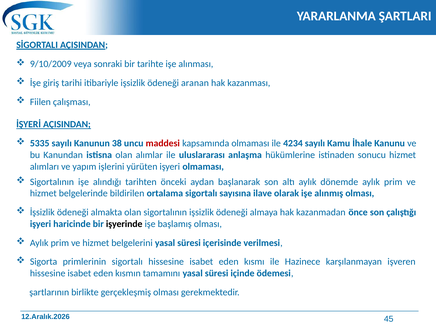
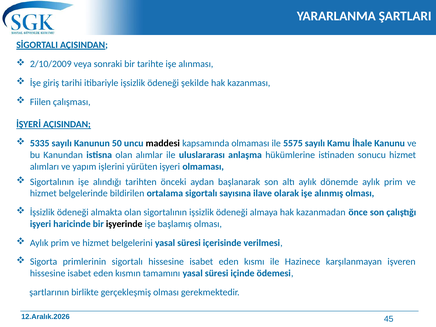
9/10/2009: 9/10/2009 -> 2/10/2009
aranan: aranan -> şekilde
38: 38 -> 50
maddesi colour: red -> black
4234: 4234 -> 5575
